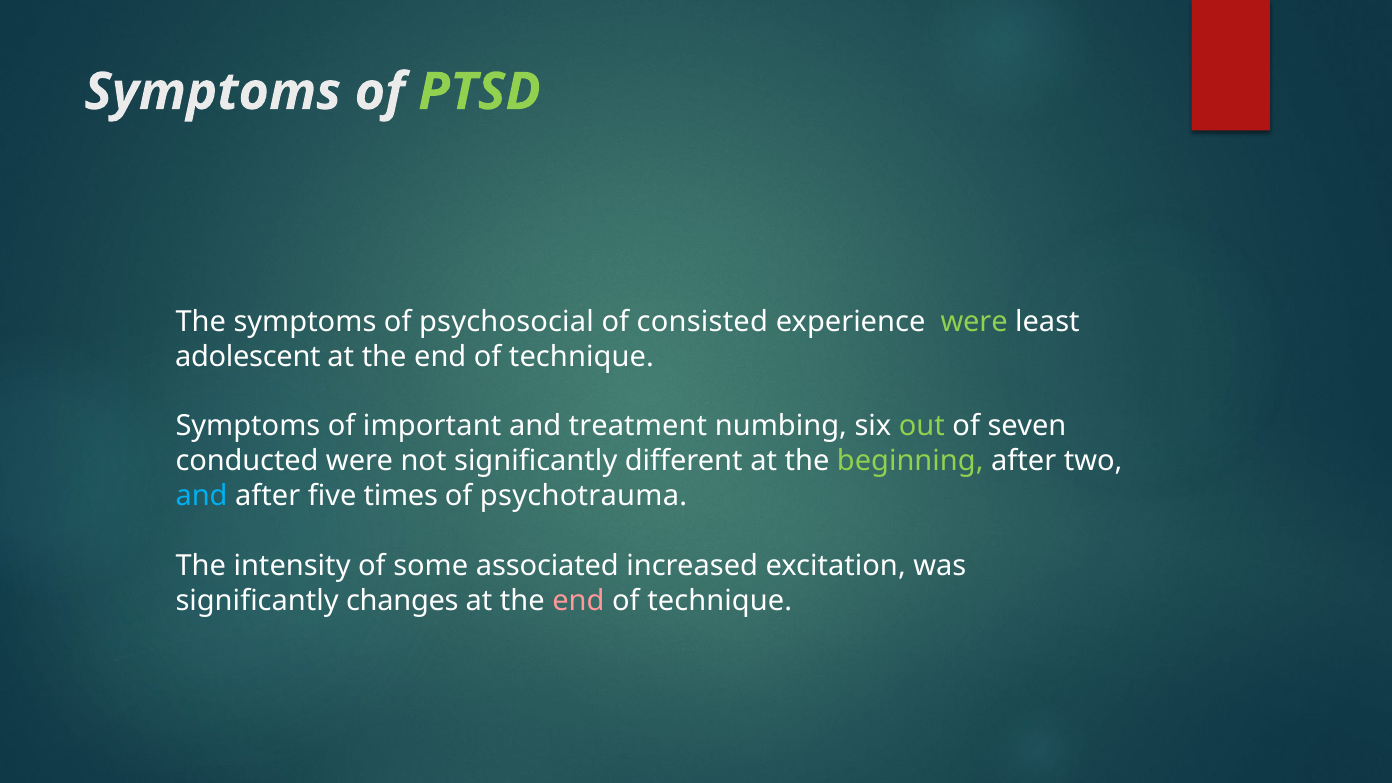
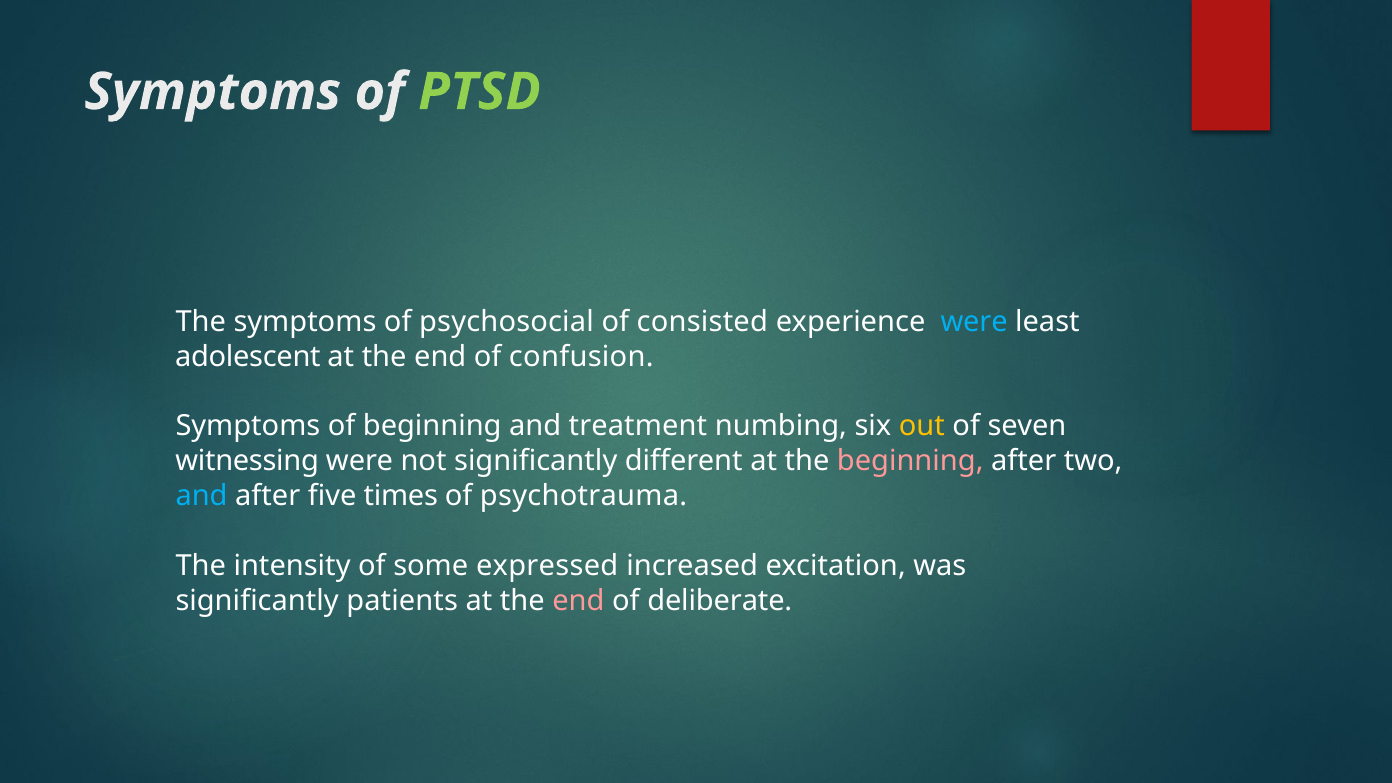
were at (974, 322) colour: light green -> light blue
technique at (581, 357): technique -> confusion
of important: important -> beginning
out colour: light green -> yellow
conducted: conducted -> witnessing
beginning at (910, 461) colour: light green -> pink
associated: associated -> expressed
changes: changes -> patients
technique at (720, 601): technique -> deliberate
